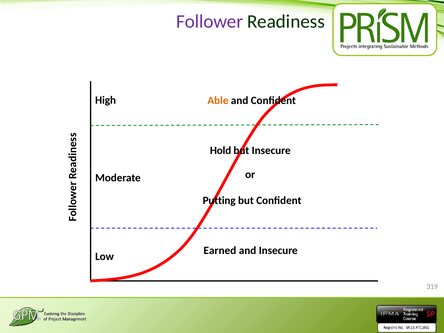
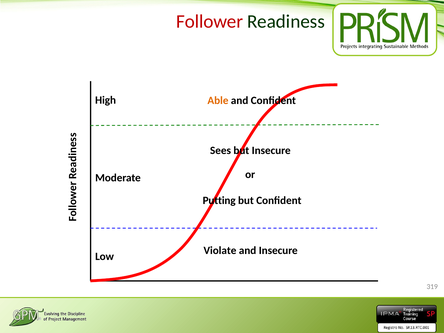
Follower colour: purple -> red
Hold: Hold -> Sees
Earned: Earned -> Violate
